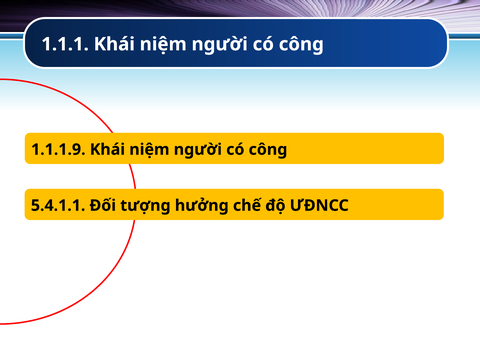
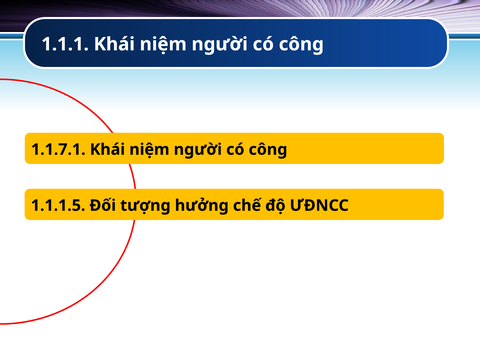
1.1.1.9: 1.1.1.9 -> 1.1.7.1
5.4.1.1: 5.4.1.1 -> 1.1.1.5
